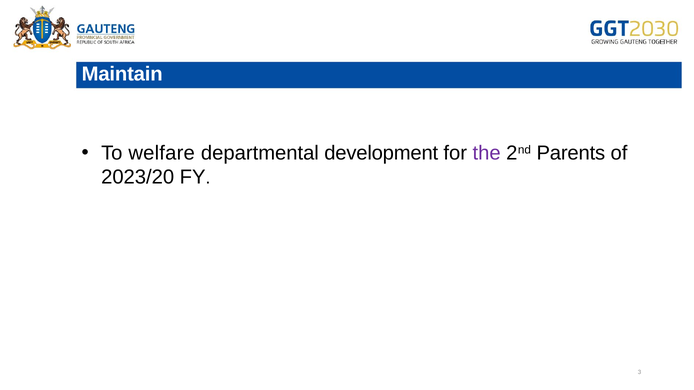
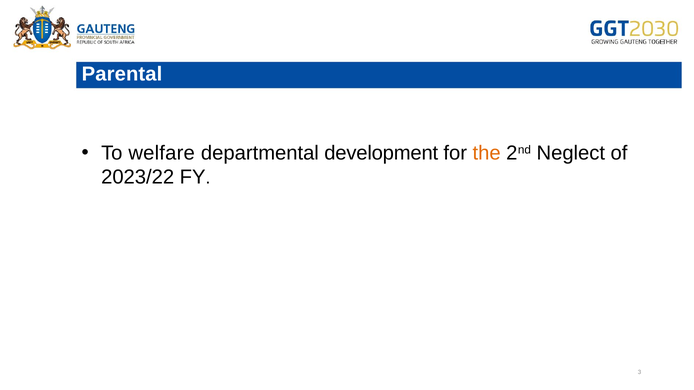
Maintain: Maintain -> Parental
the colour: purple -> orange
Parents: Parents -> Neglect
2023/20: 2023/20 -> 2023/22
